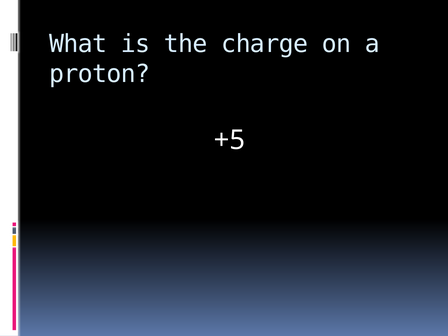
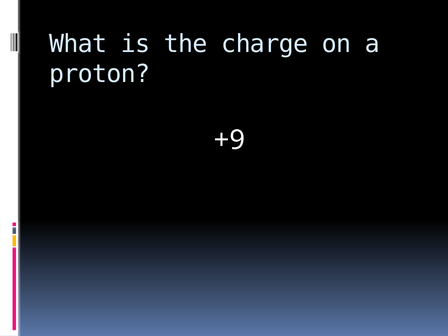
+5: +5 -> +9
